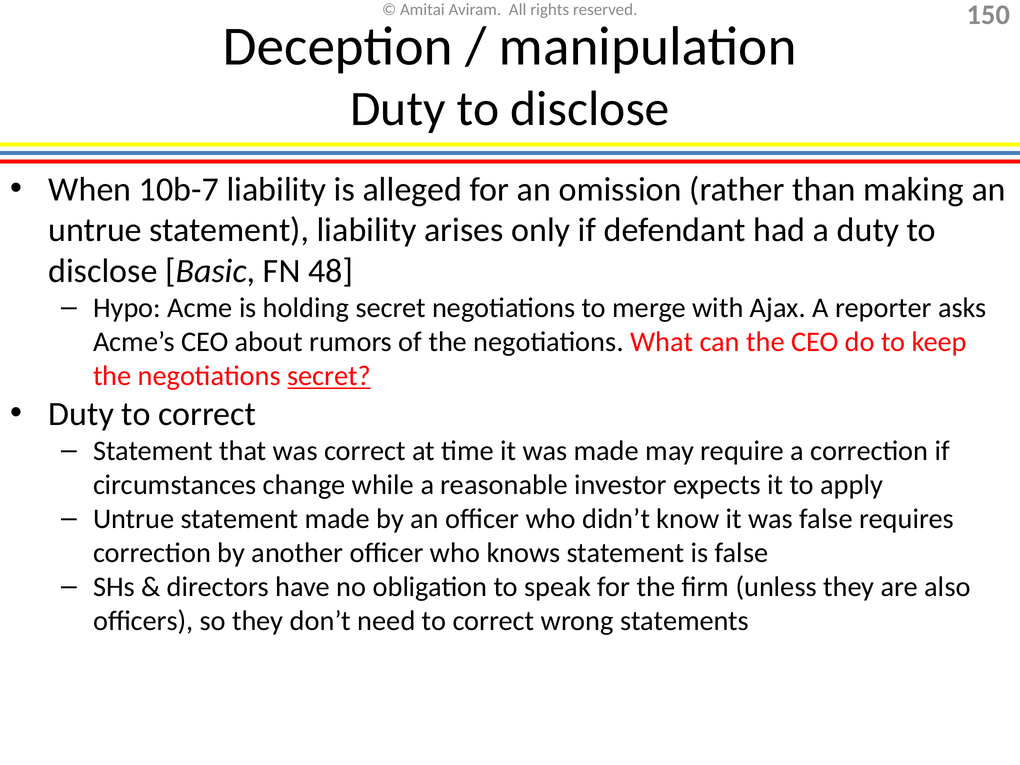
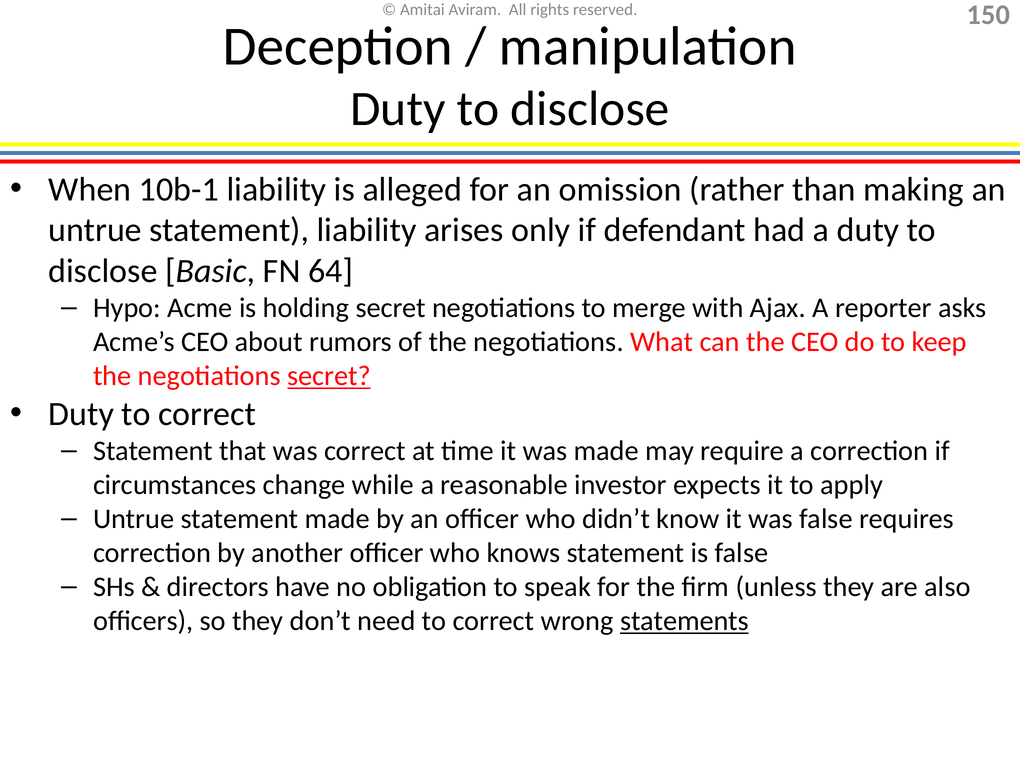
10b-7: 10b-7 -> 10b-1
48: 48 -> 64
statements underline: none -> present
